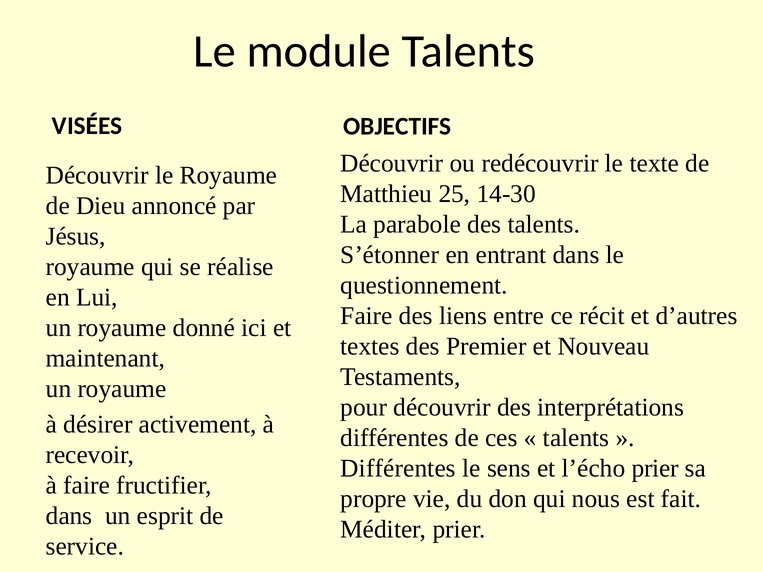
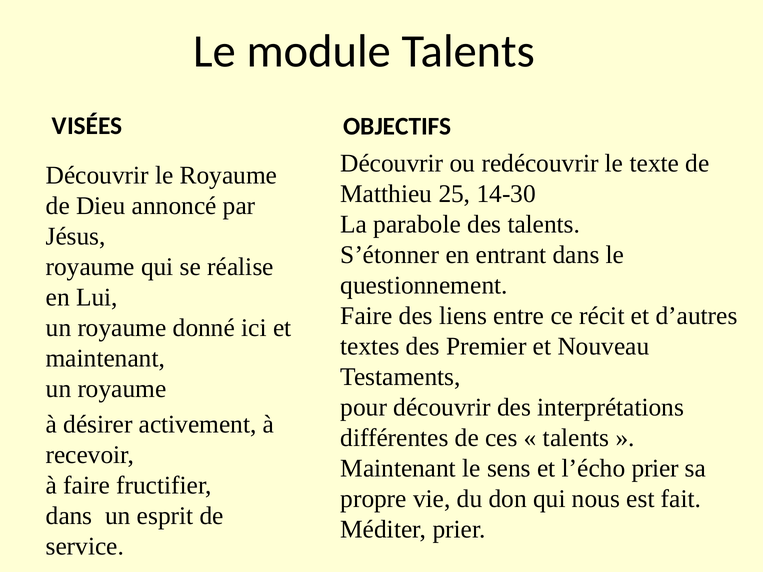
Différentes at (398, 468): Différentes -> Maintenant
